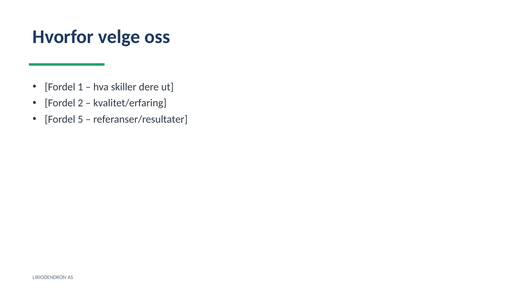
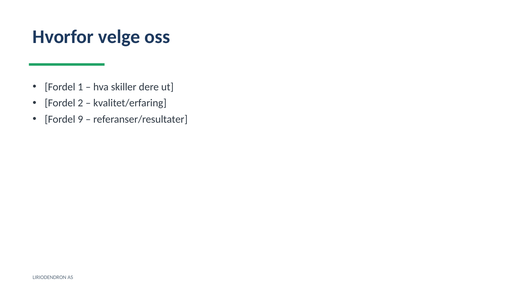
5: 5 -> 9
